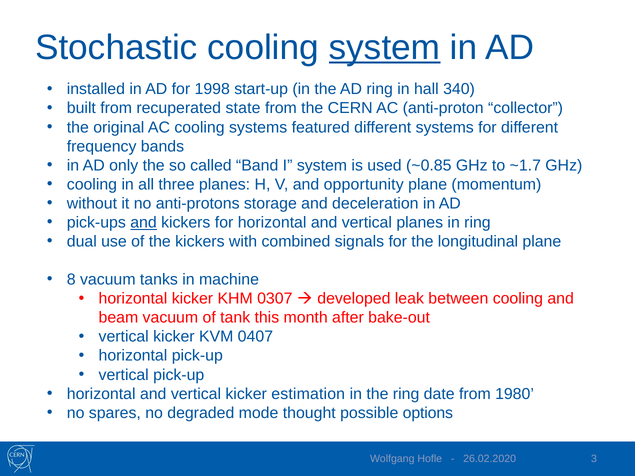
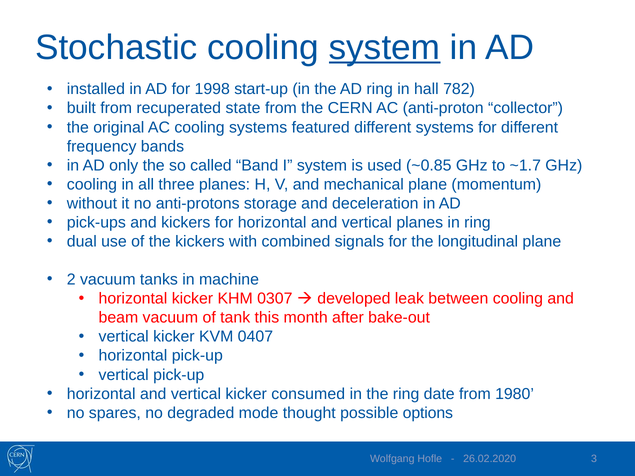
340: 340 -> 782
opportunity: opportunity -> mechanical
and at (144, 223) underline: present -> none
8: 8 -> 2
estimation: estimation -> consumed
